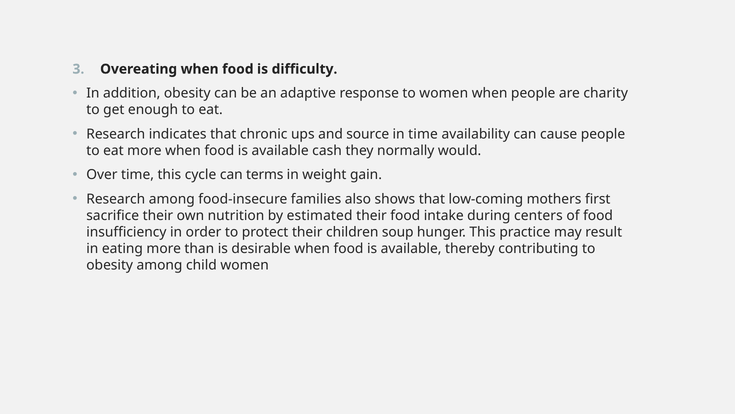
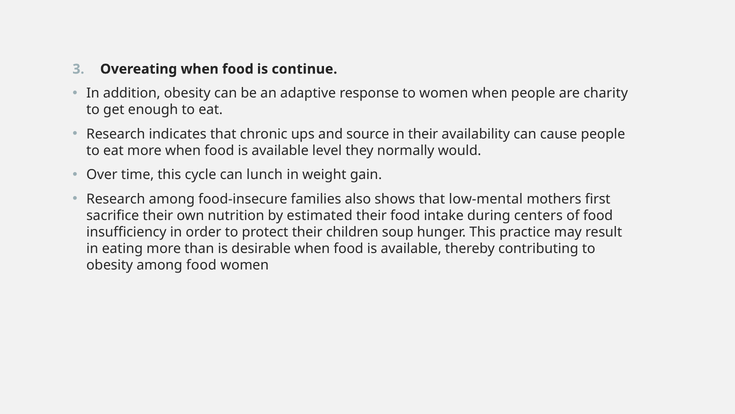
difficulty: difficulty -> continue
in time: time -> their
cash: cash -> level
terms: terms -> lunch
low-coming: low-coming -> low-mental
among child: child -> food
